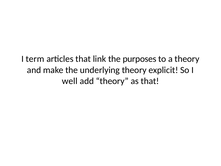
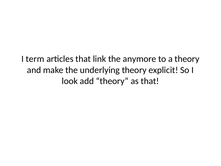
purposes: purposes -> anymore
well: well -> look
